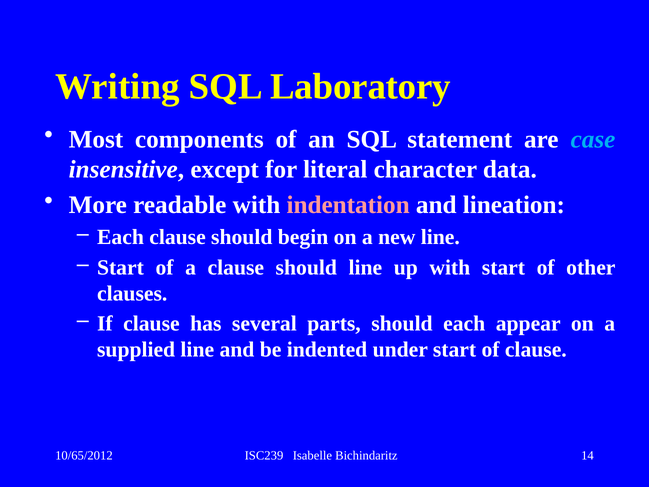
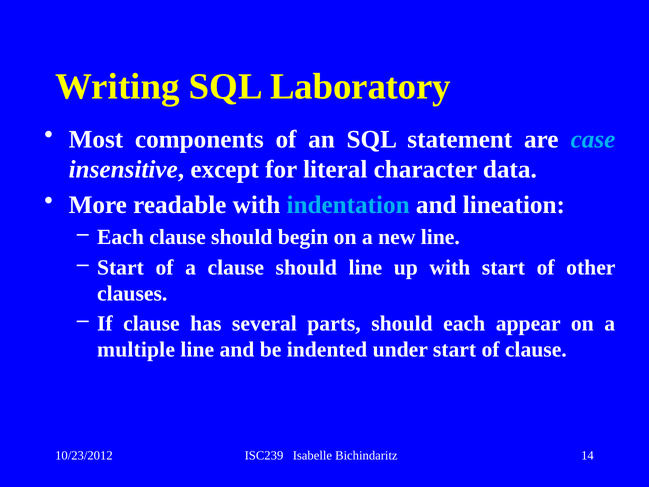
indentation colour: pink -> light blue
supplied: supplied -> multiple
10/65/2012: 10/65/2012 -> 10/23/2012
